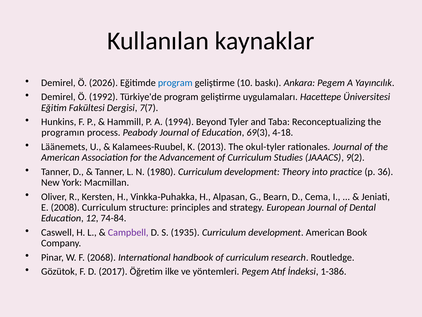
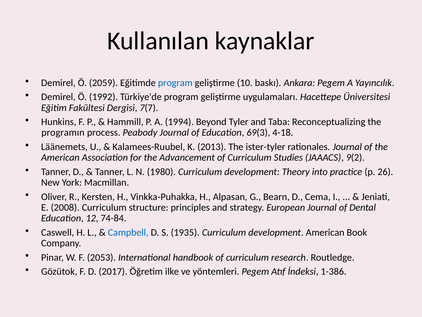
2026: 2026 -> 2059
okul-tyler: okul-tyler -> ister-tyler
36: 36 -> 26
Campbell colour: purple -> blue
2068: 2068 -> 2053
